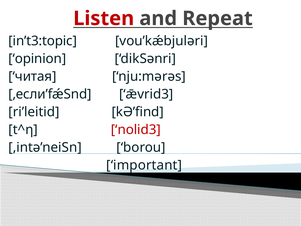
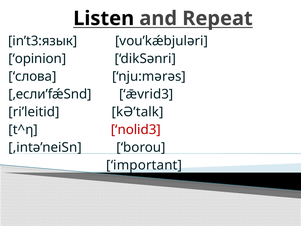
Listen colour: red -> black
in’t3:topic: in’t3:topic -> in’t3:язык
читая: читая -> слова
kƏ’find: kƏ’find -> kƏ’talk
